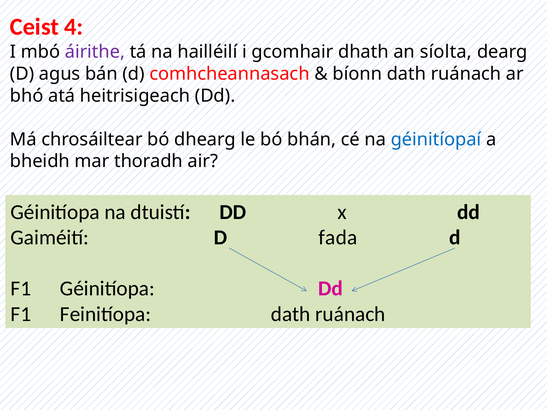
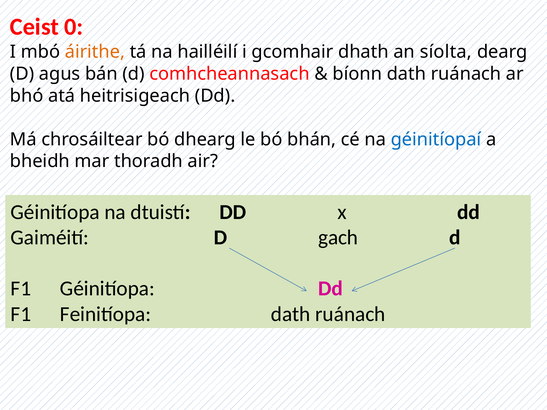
4: 4 -> 0
áirithe colour: purple -> orange
fada: fada -> gach
